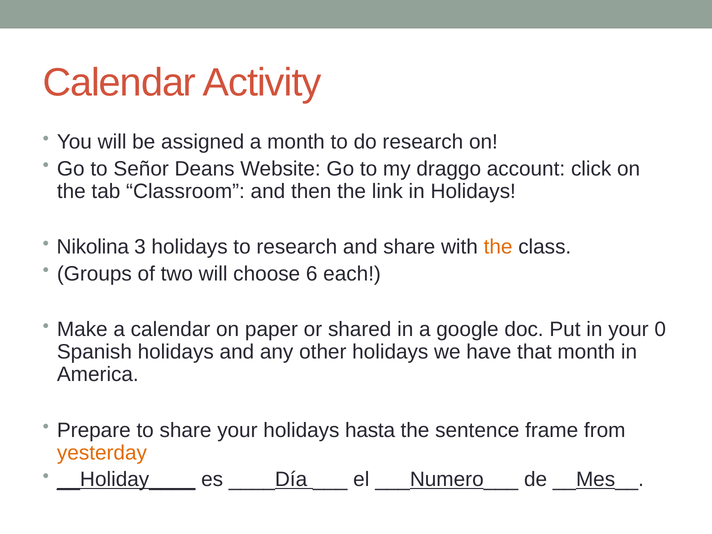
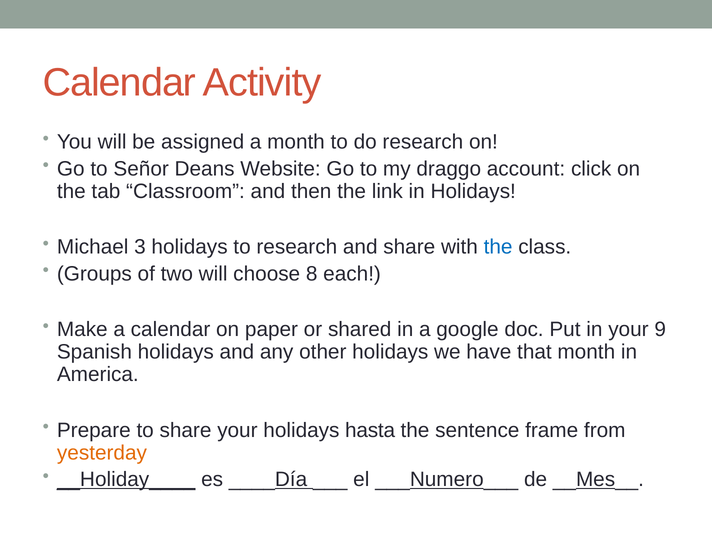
Nikolina: Nikolina -> Michael
the at (498, 247) colour: orange -> blue
6: 6 -> 8
0: 0 -> 9
